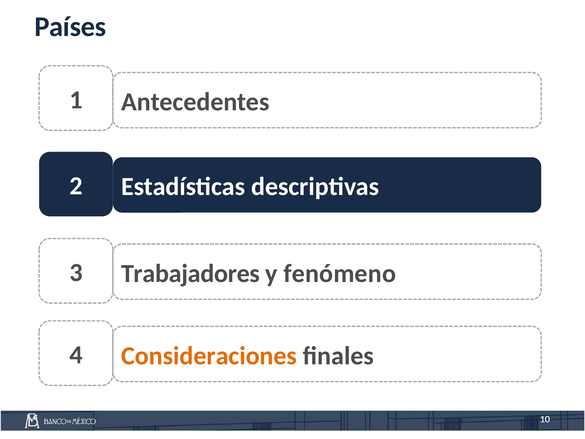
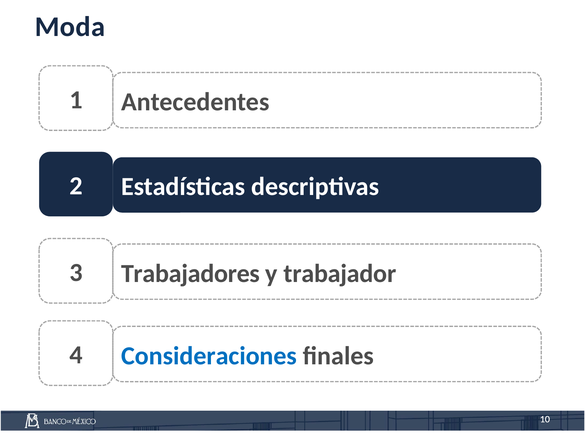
Países: Países -> Moda
fenómeno: fenómeno -> trabajador
Consideraciones colour: orange -> blue
